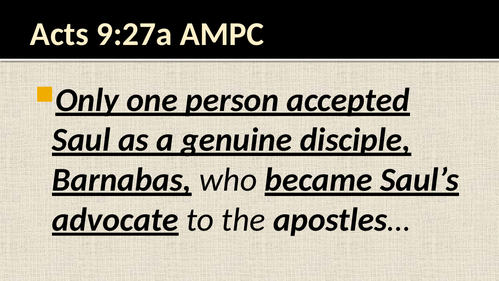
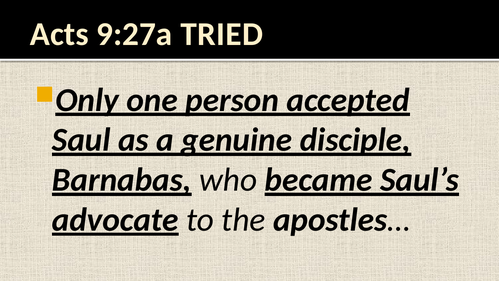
AMPC: AMPC -> TRIED
